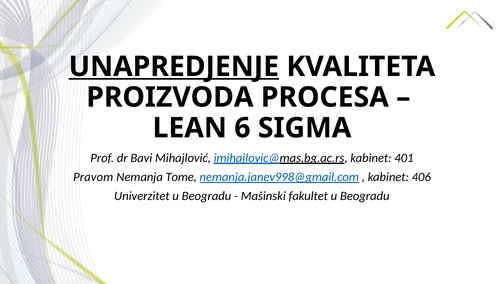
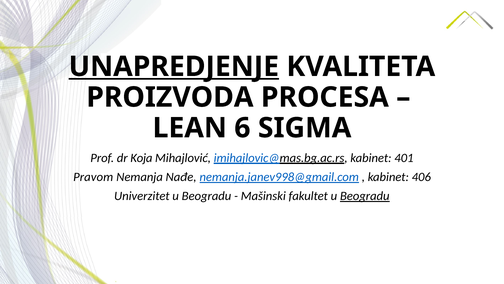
Bavi: Bavi -> Koja
Tome: Tome -> Nađe
Beogradu at (365, 196) underline: none -> present
